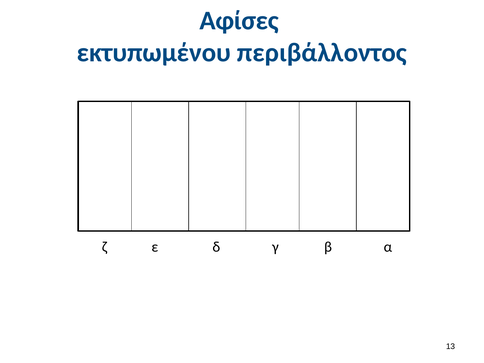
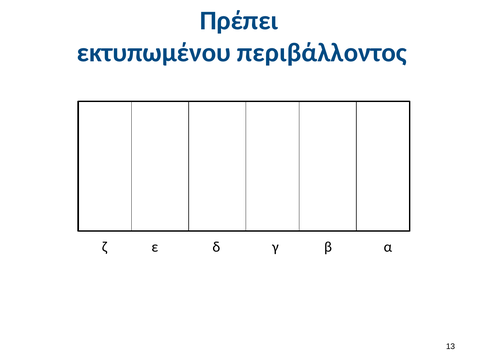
Αφίσες: Αφίσες -> Πρέπει
